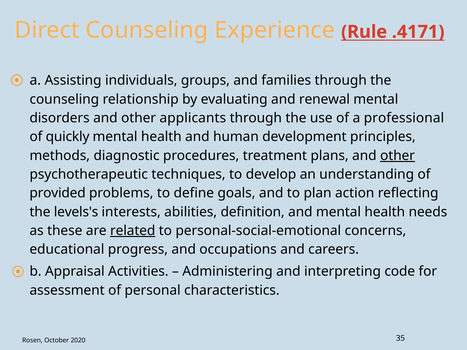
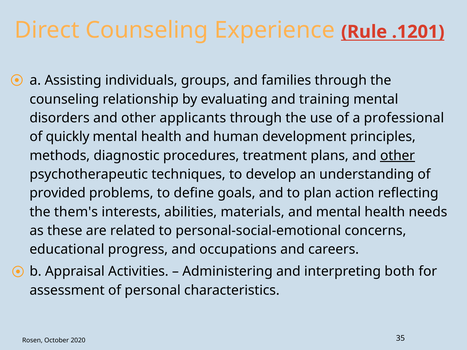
.4171: .4171 -> .1201
renewal: renewal -> training
levels's: levels's -> them's
definition: definition -> materials
related underline: present -> none
code: code -> both
